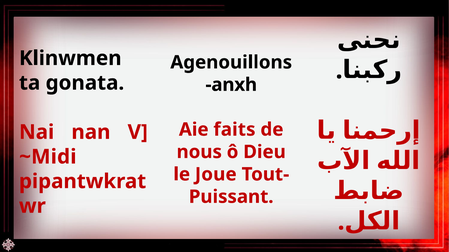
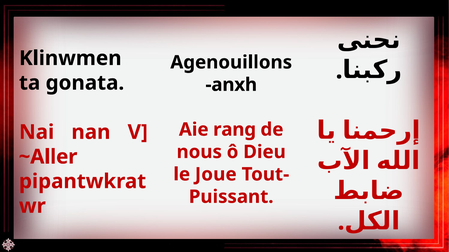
faits: faits -> rang
~Midi: ~Midi -> ~Aller
